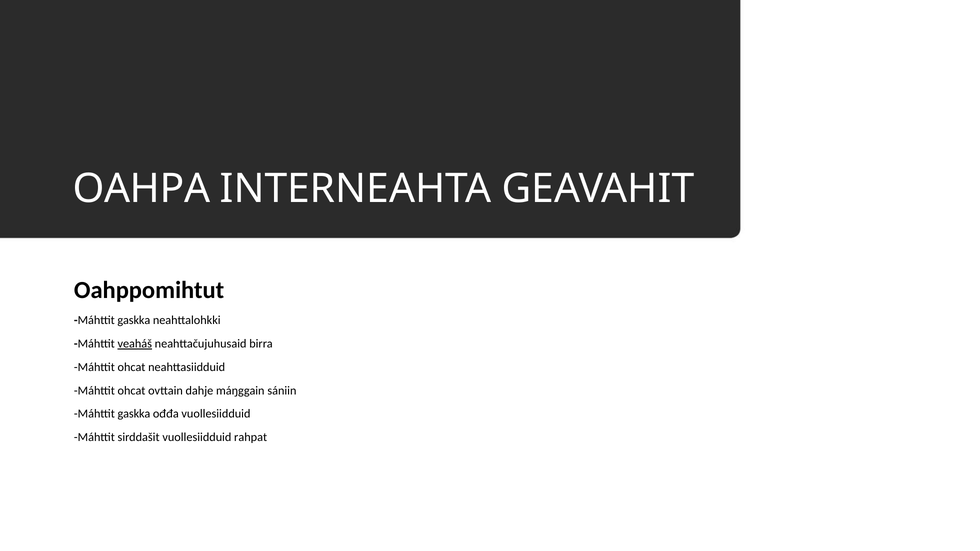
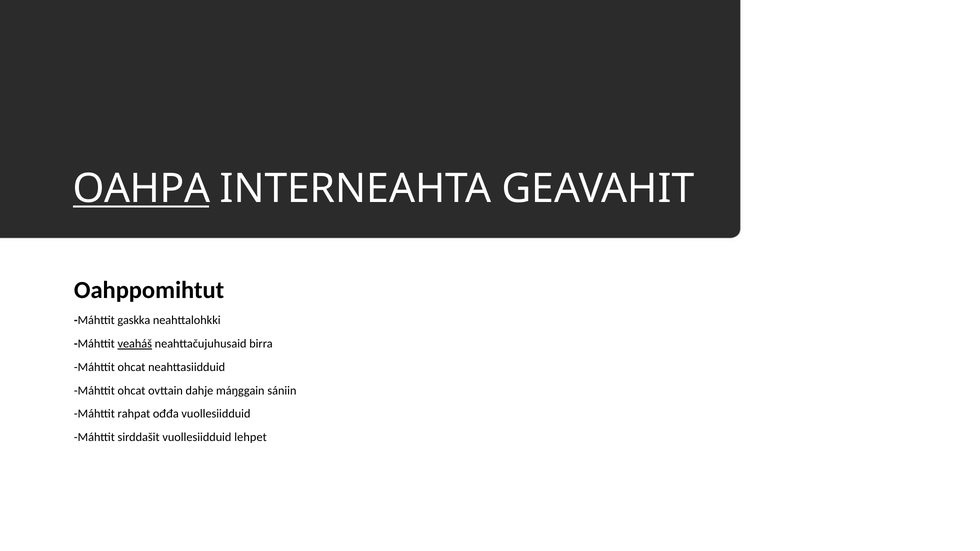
OAHPA underline: none -> present
gaskka at (134, 414): gaskka -> rahpat
rahpat: rahpat -> lehpet
